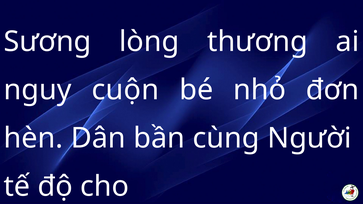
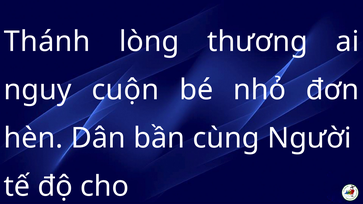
Sương: Sương -> Thánh
